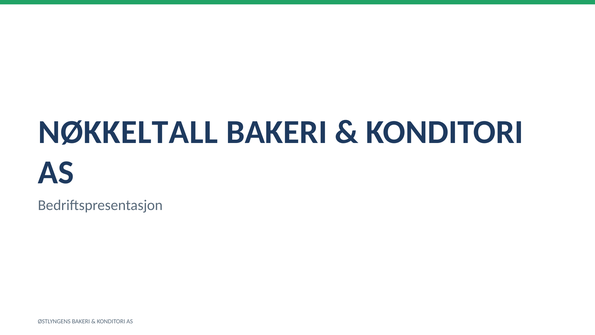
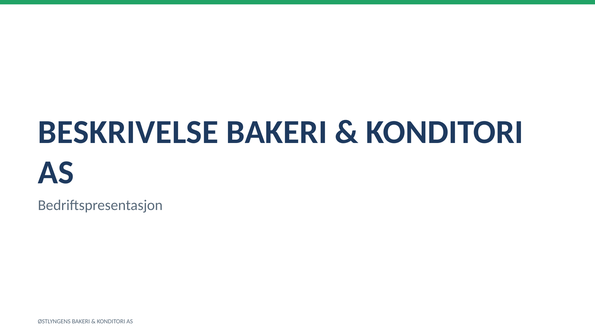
NØKKELTALL: NØKKELTALL -> BESKRIVELSE
